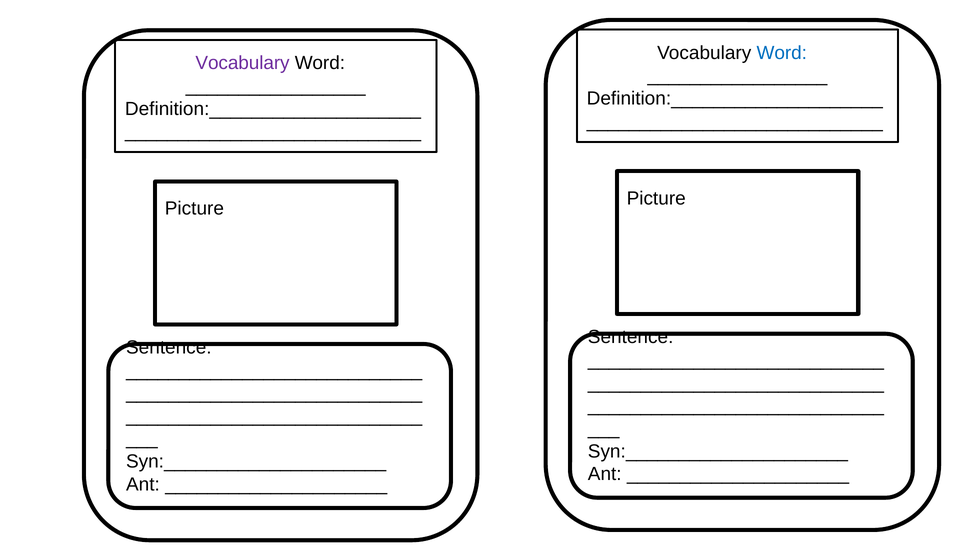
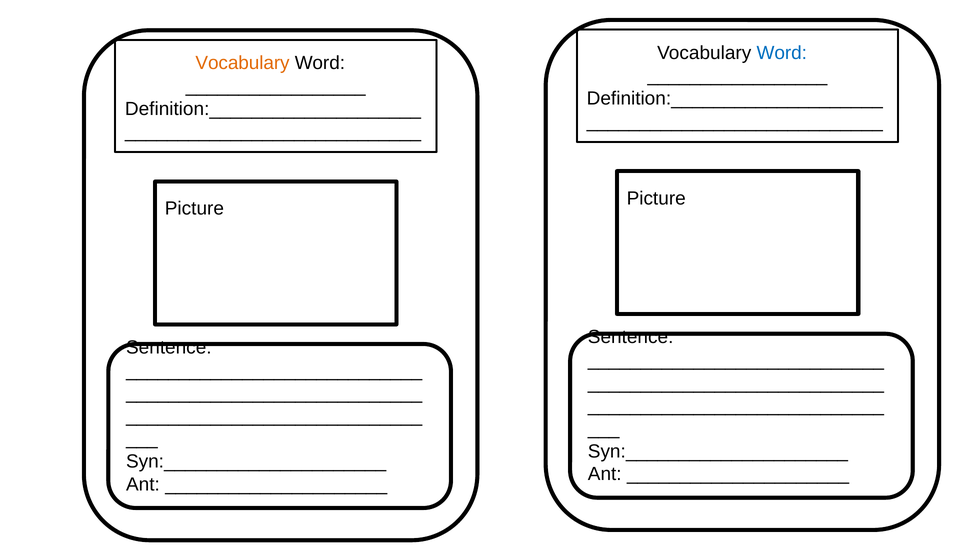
Vocabulary at (243, 63) colour: purple -> orange
